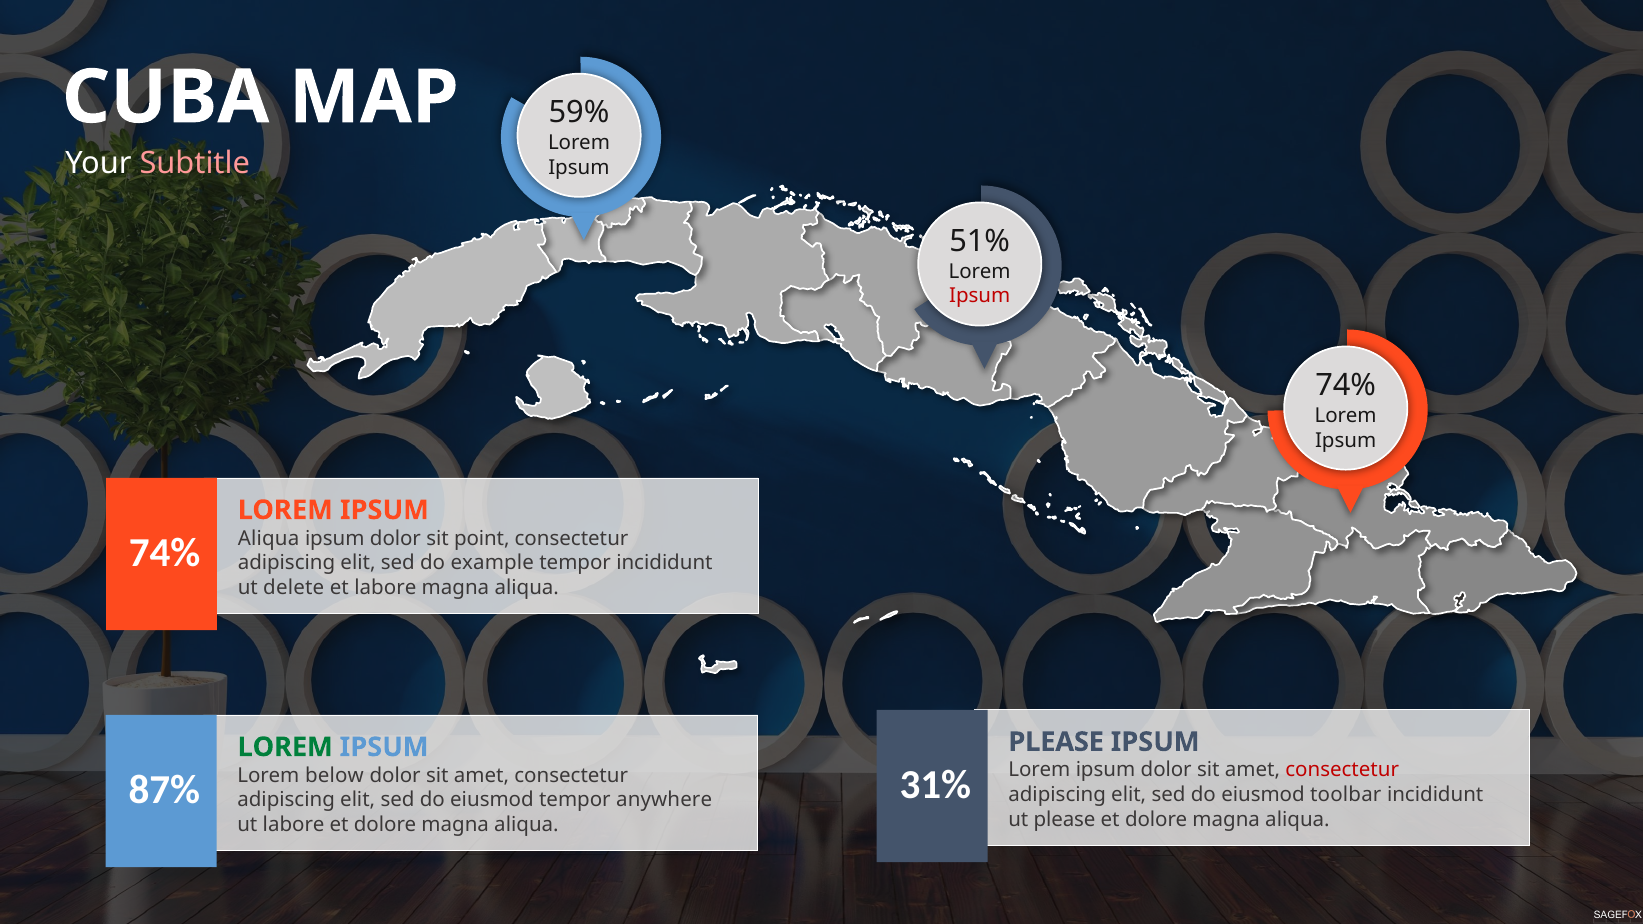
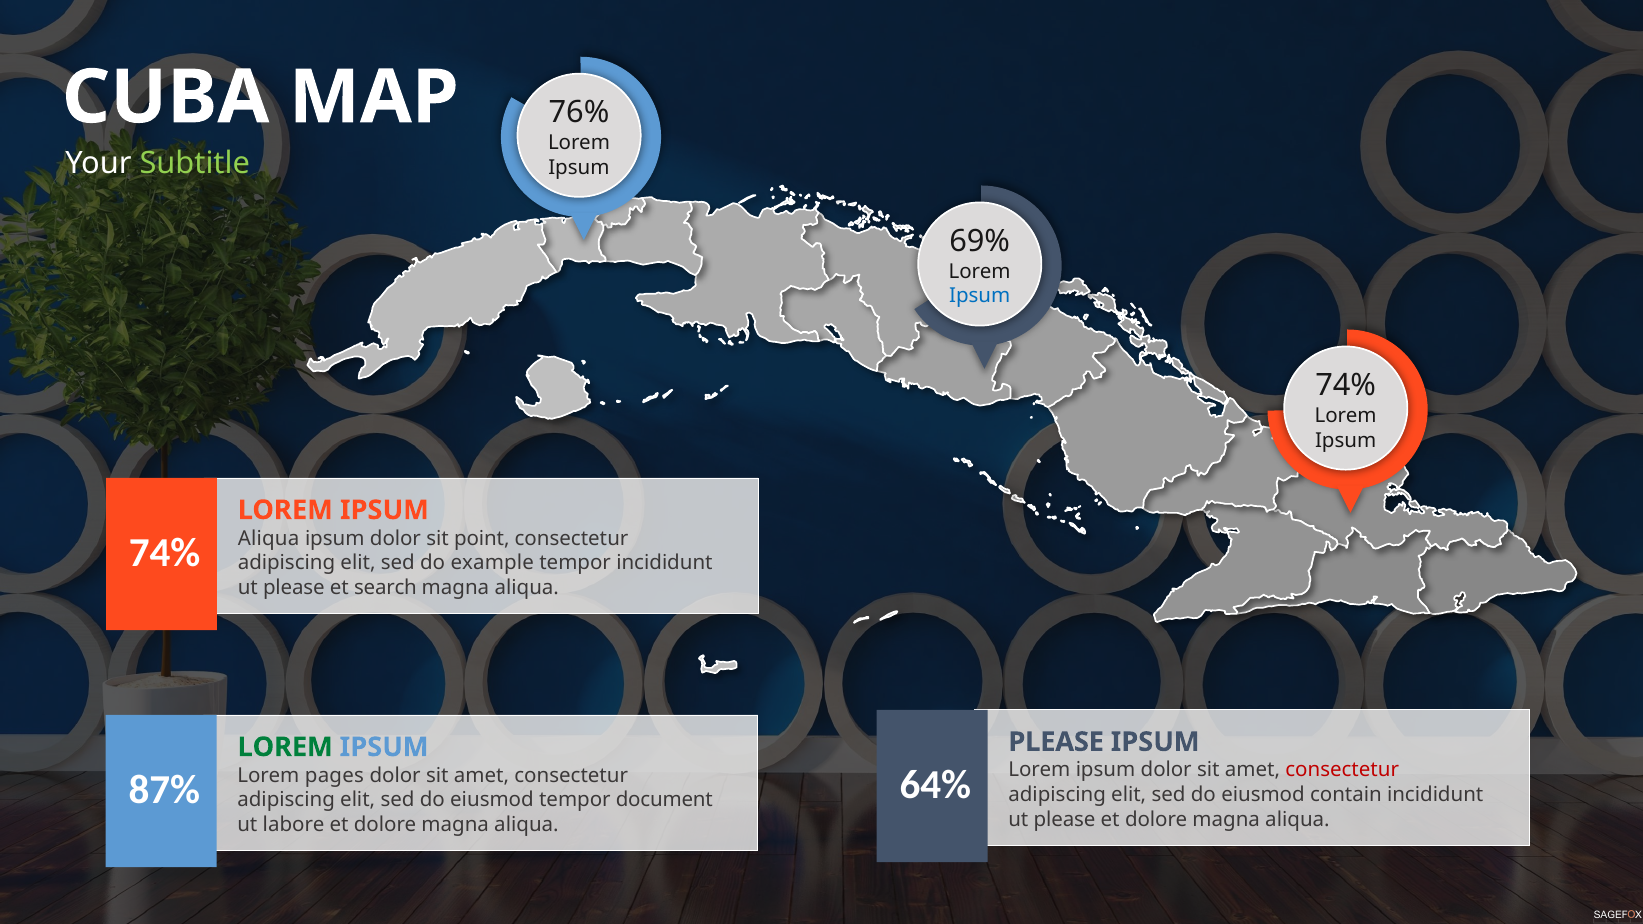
59%: 59% -> 76%
Subtitle colour: pink -> light green
51%: 51% -> 69%
Ipsum at (980, 296) colour: red -> blue
delete at (294, 588): delete -> please
et labore: labore -> search
31%: 31% -> 64%
below: below -> pages
toolbar: toolbar -> contain
anywhere: anywhere -> document
